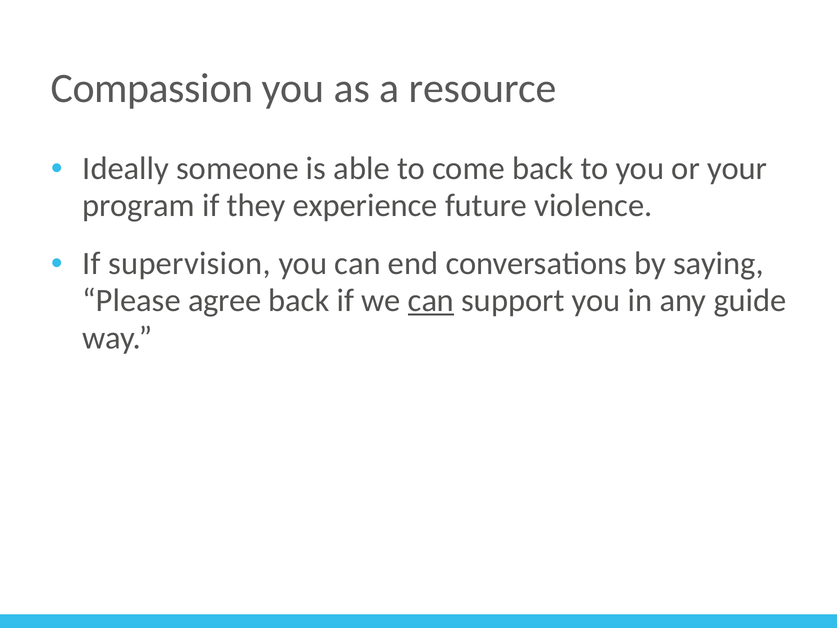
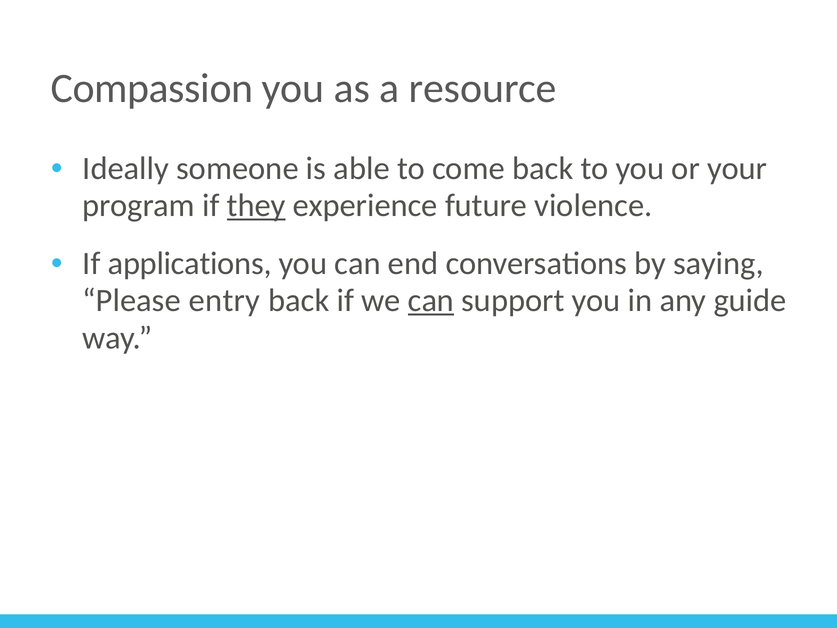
they underline: none -> present
supervision: supervision -> applications
agree: agree -> entry
